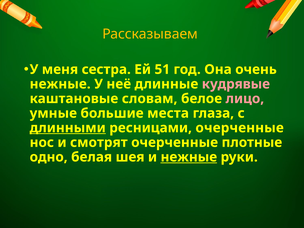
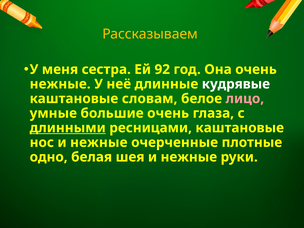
51: 51 -> 92
кудрявые colour: pink -> white
большие места: места -> очень
ресницами очерченные: очерченные -> каштановые
нос и смотрят: смотрят -> нежные
нежные at (189, 157) underline: present -> none
